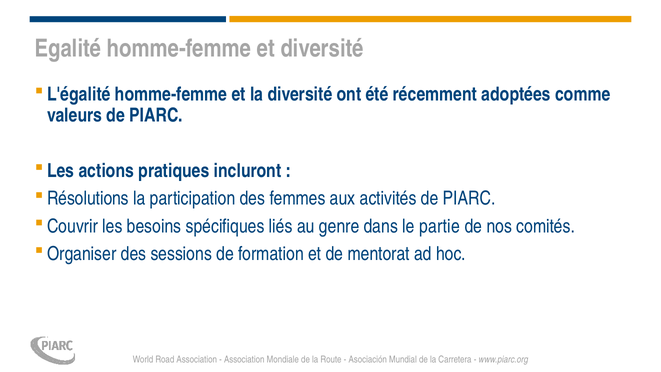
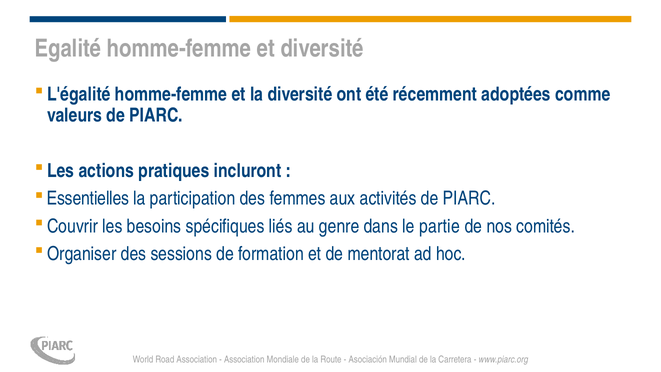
Résolutions: Résolutions -> Essentielles
